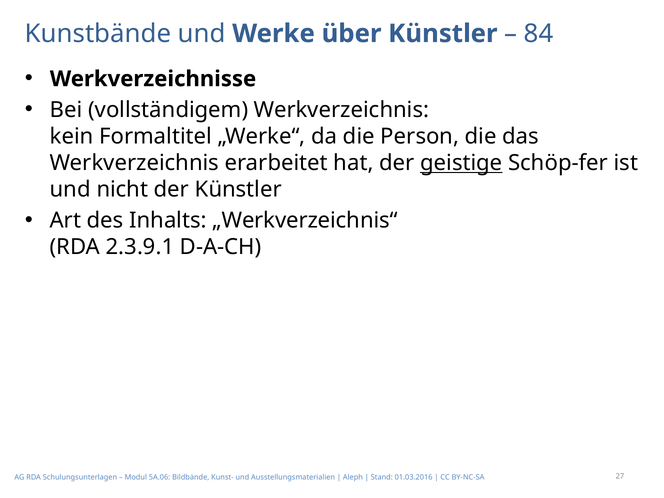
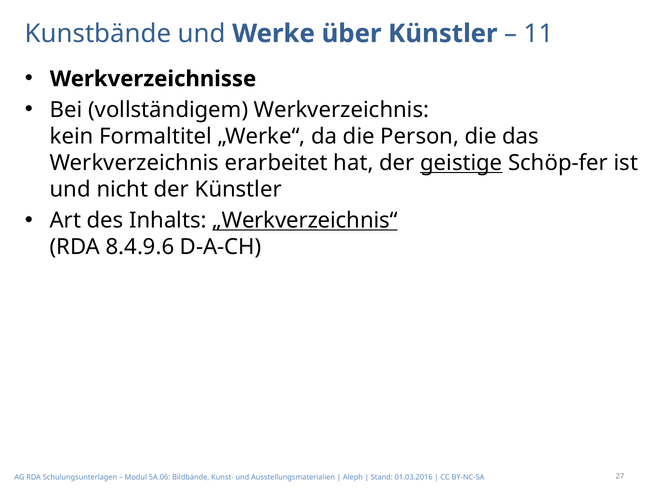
84: 84 -> 11
„Werkverzeichnis“ underline: none -> present
2.3.9.1: 2.3.9.1 -> 8.4.9.6
